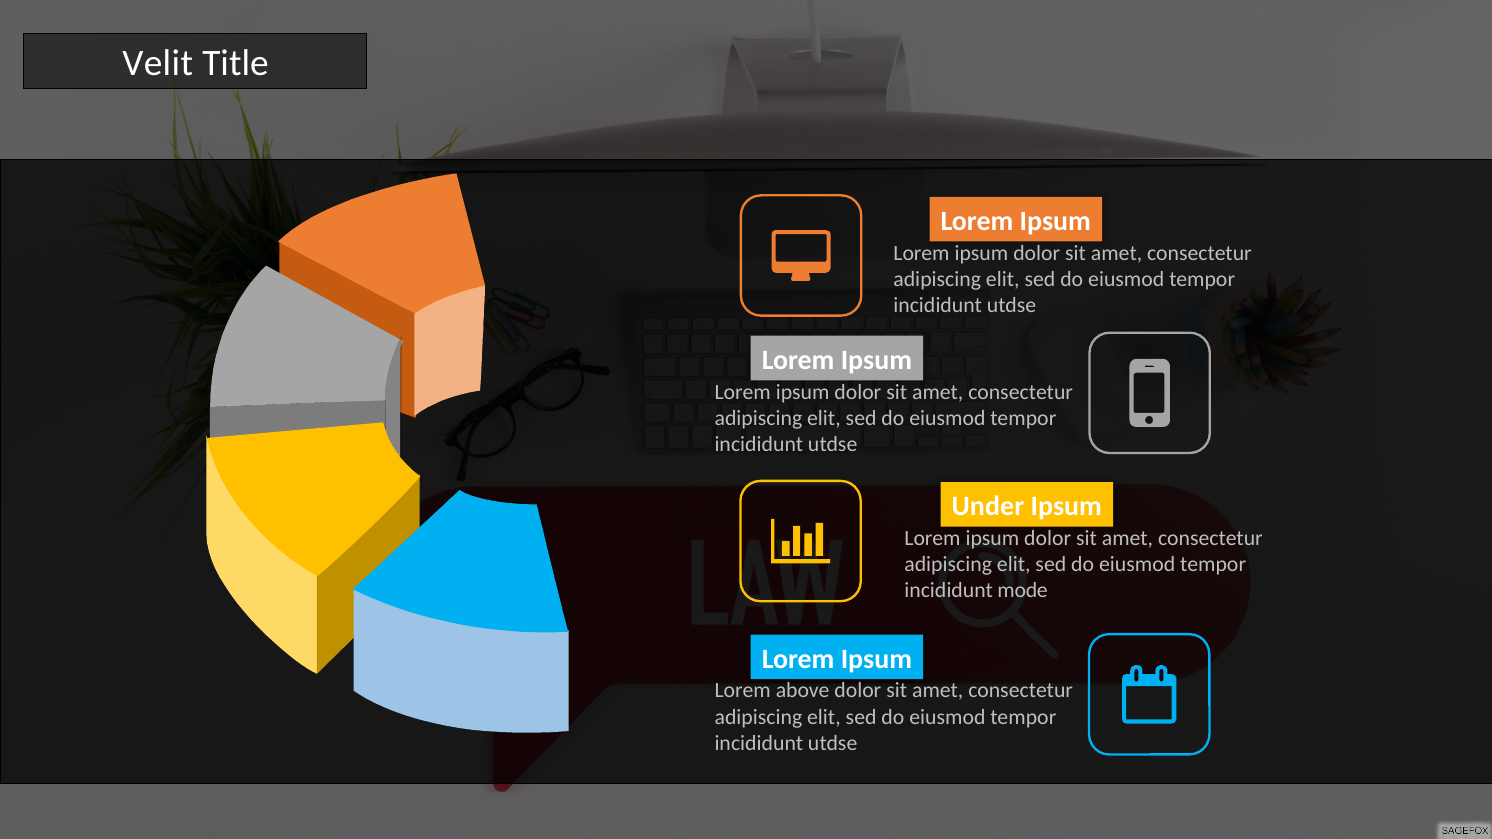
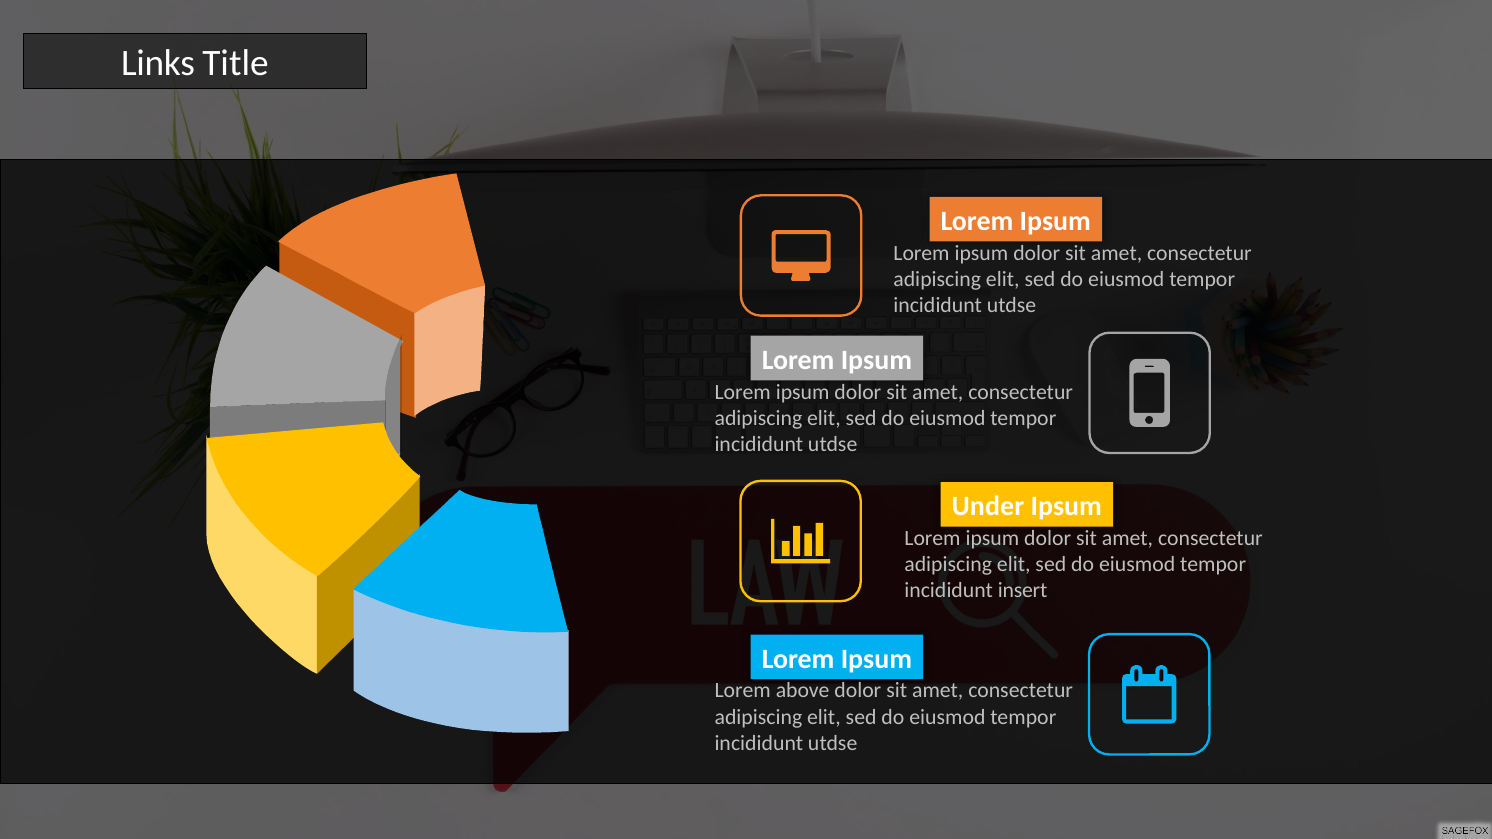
Velit: Velit -> Links
mode: mode -> insert
